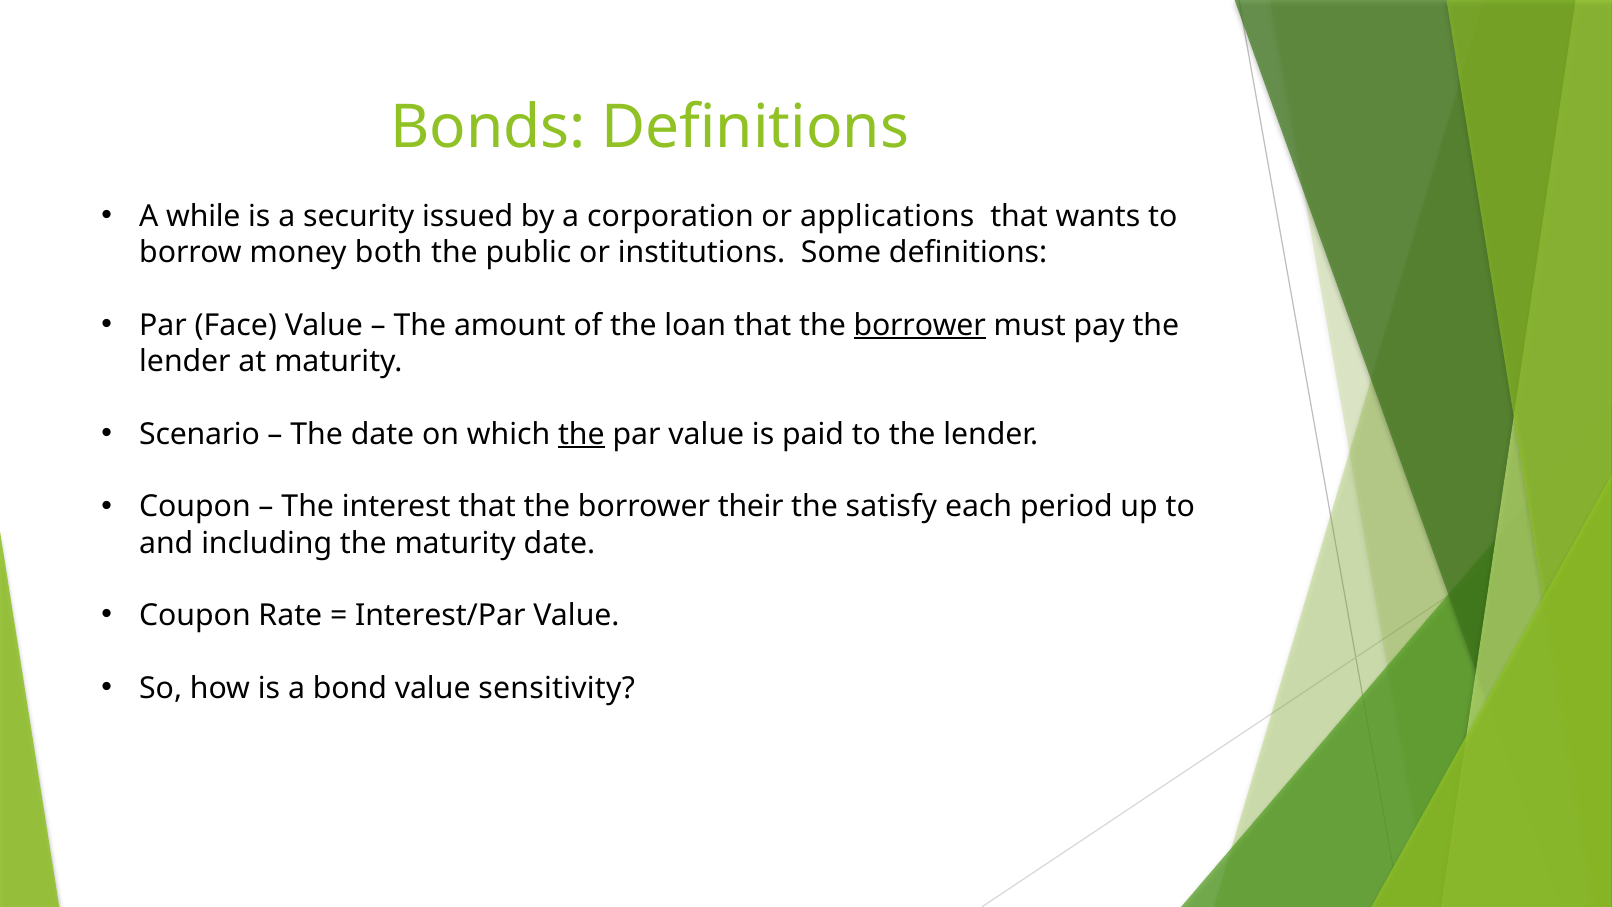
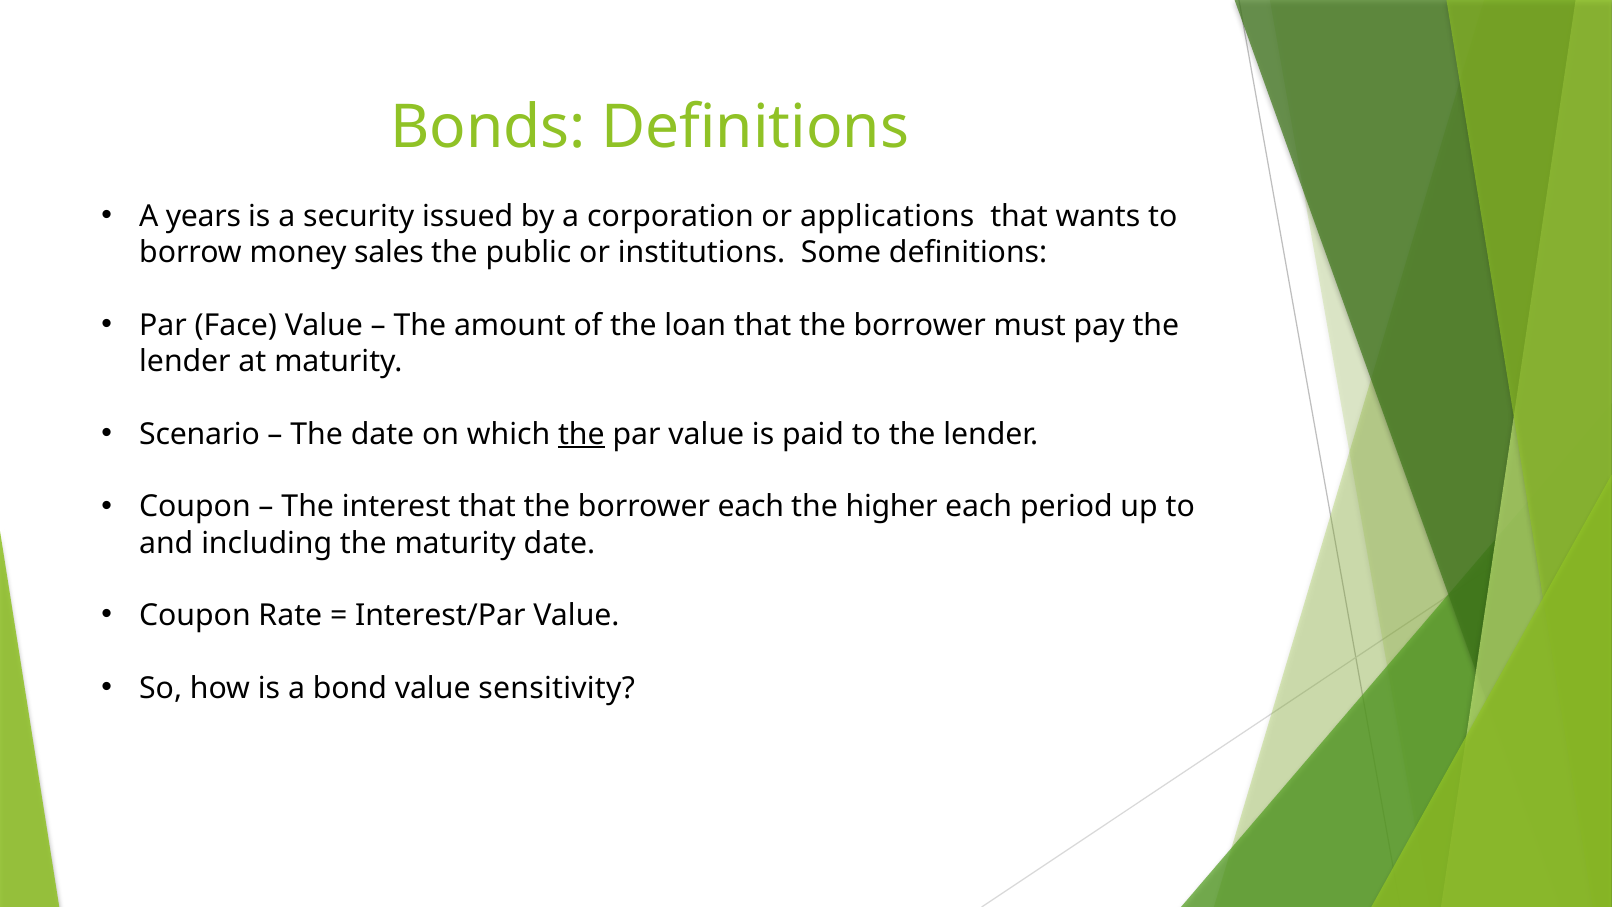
while: while -> years
both: both -> sales
borrower at (920, 325) underline: present -> none
borrower their: their -> each
satisfy: satisfy -> higher
